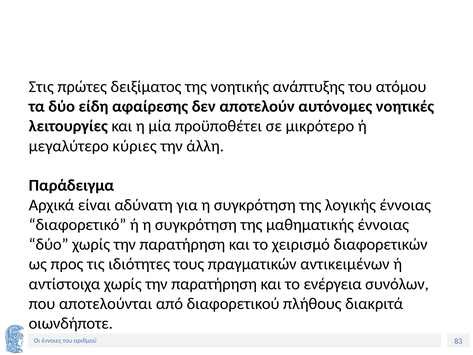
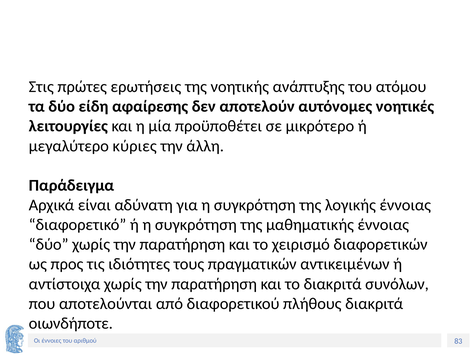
δειξίματος: δειξίματος -> ερωτήσεις
το ενέργεια: ενέργεια -> διακριτά
